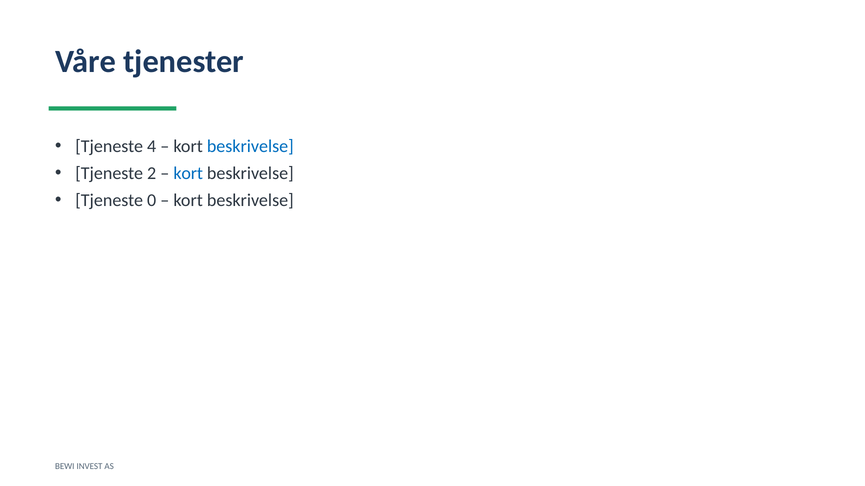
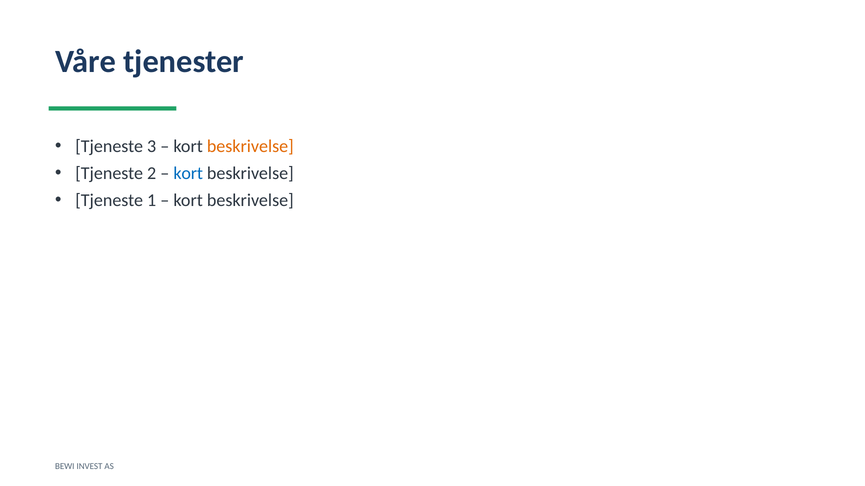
4: 4 -> 3
beskrivelse at (250, 147) colour: blue -> orange
0: 0 -> 1
